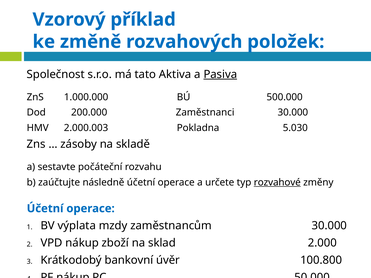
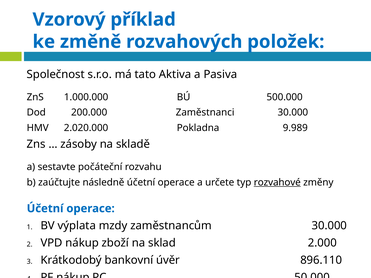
Pasiva underline: present -> none
2.000.003: 2.000.003 -> 2.020.000
5.030: 5.030 -> 9.989
100.800: 100.800 -> 896.110
